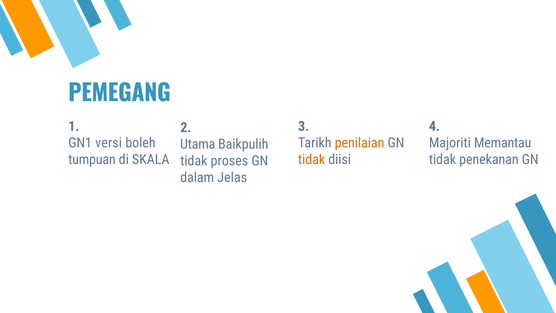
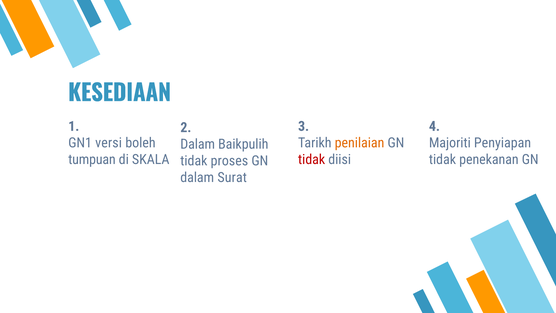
PEMEGANG: PEMEGANG -> KESEDIAAN
Memantau: Memantau -> Penyiapan
Utama at (198, 144): Utama -> Dalam
tidak at (312, 160) colour: orange -> red
Jelas: Jelas -> Surat
